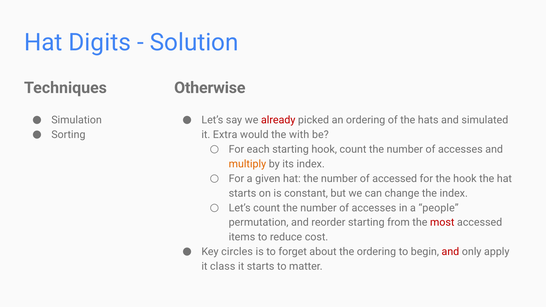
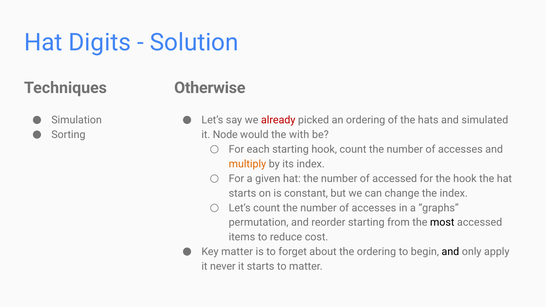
Extra: Extra -> Node
people: people -> graphs
most colour: red -> black
Key circles: circles -> matter
and at (450, 252) colour: red -> black
class: class -> never
